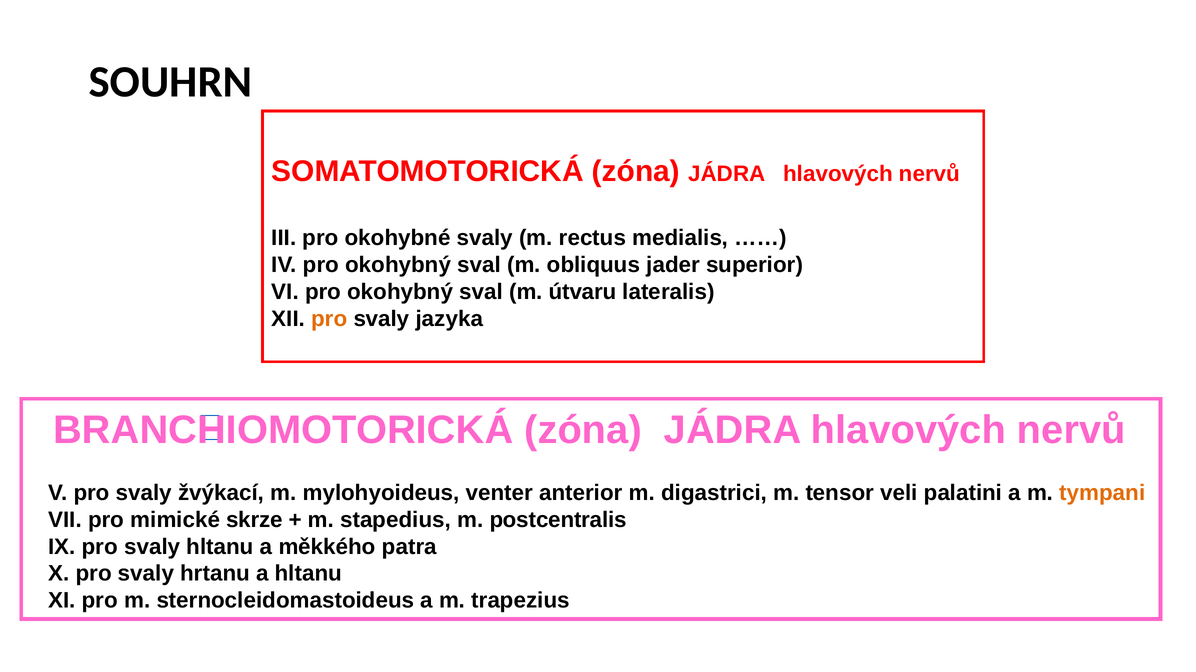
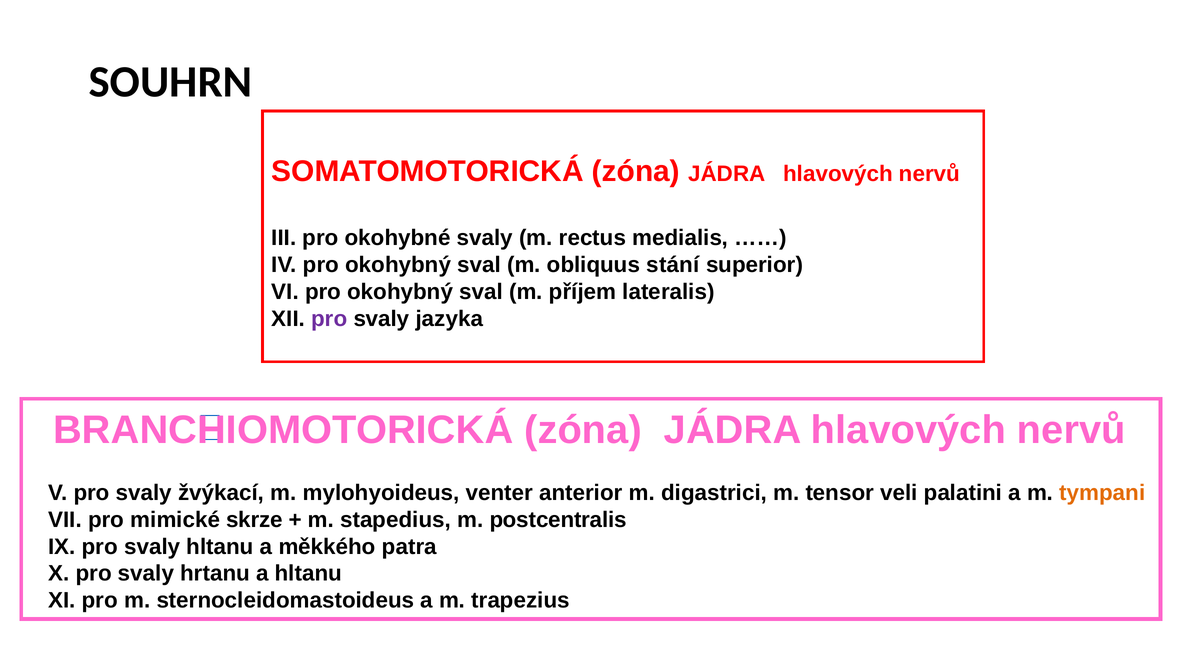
jader: jader -> stání
útvaru: útvaru -> příjem
pro at (329, 319) colour: orange -> purple
